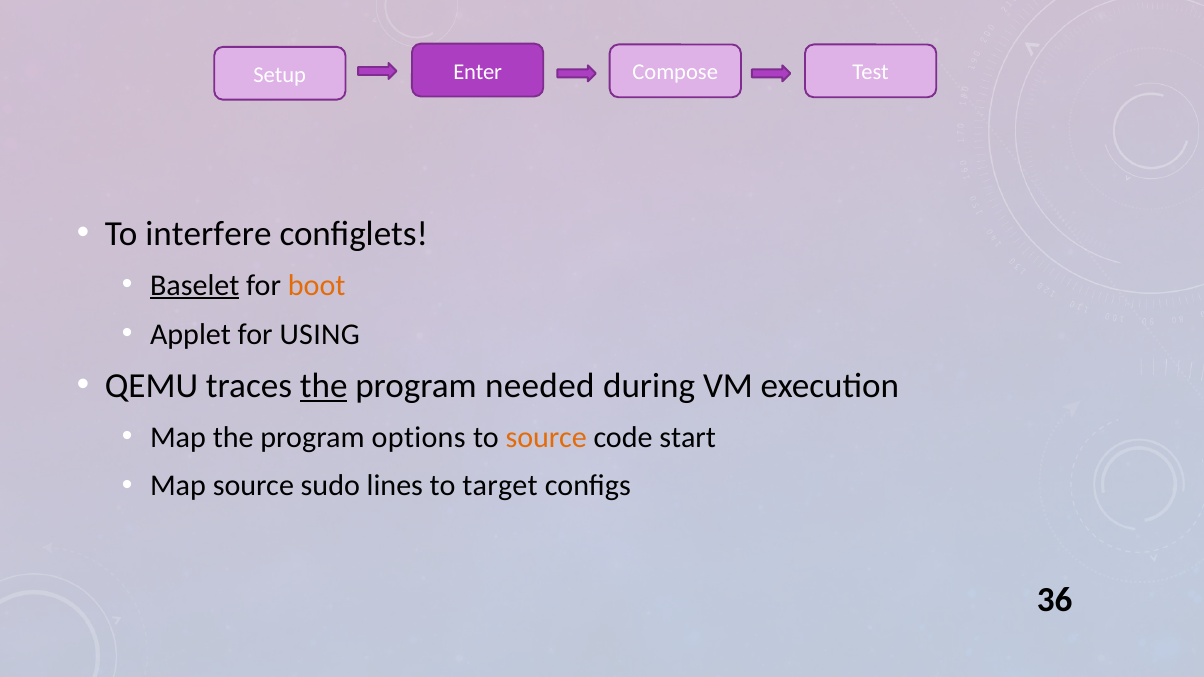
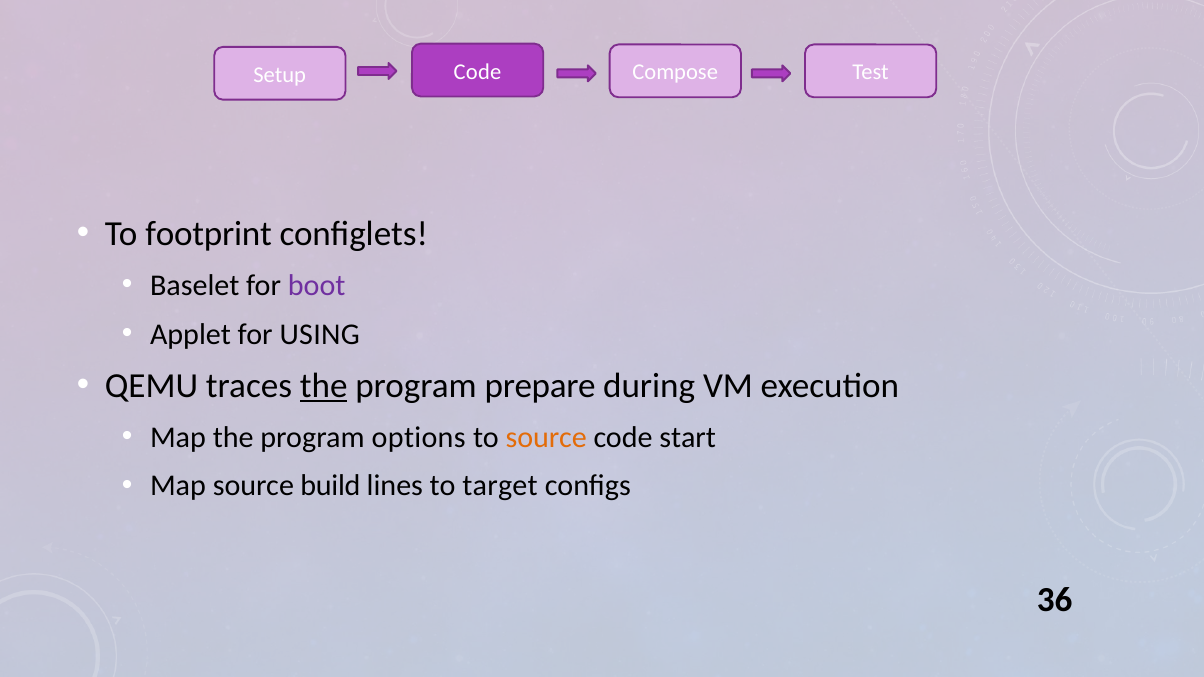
Setup Enter: Enter -> Code
interfere: interfere -> footprint
Baselet underline: present -> none
boot colour: orange -> purple
needed: needed -> prepare
sudo: sudo -> build
